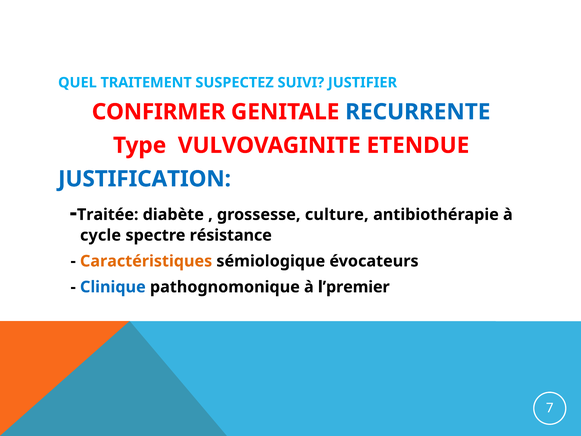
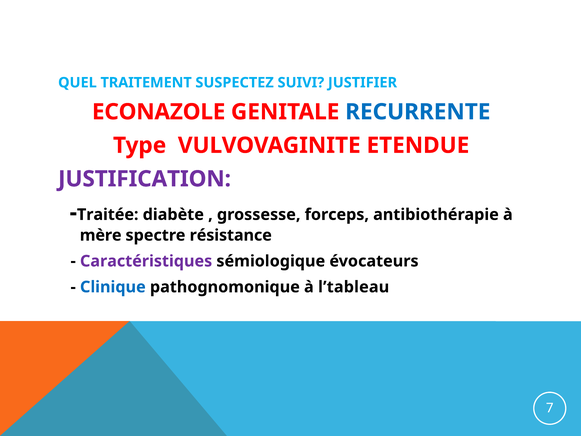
CONFIRMER: CONFIRMER -> ECONAZOLE
JUSTIFICATION colour: blue -> purple
culture: culture -> forceps
cycle: cycle -> mère
Caractéristiques colour: orange -> purple
l’premier: l’premier -> l’tableau
